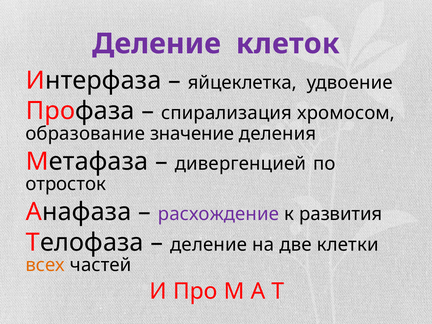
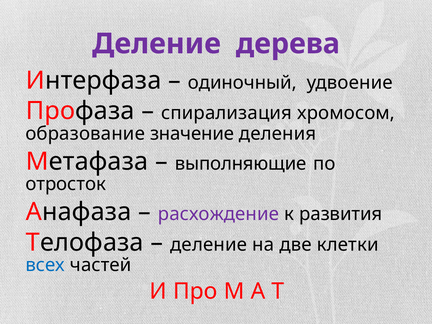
клеток: клеток -> дерева
яйцеклетка: яйцеклетка -> одиночный
дивергенцией: дивергенцией -> выполняющие
всех colour: orange -> blue
